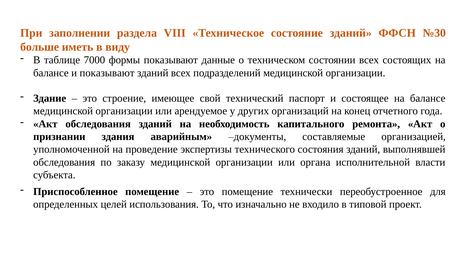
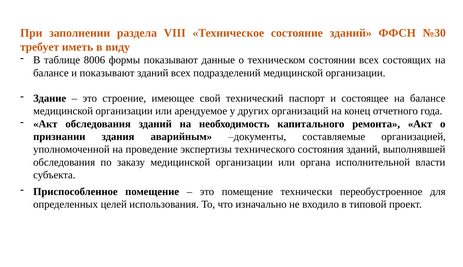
больше: больше -> требует
7000: 7000 -> 8006
